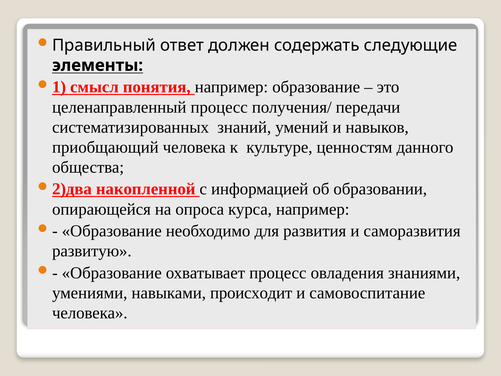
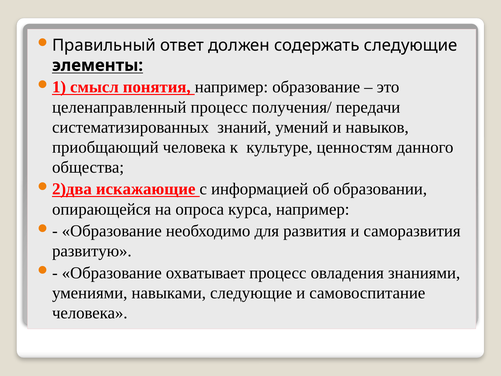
накопленной: накопленной -> искажающие
навыками происходит: происходит -> следующие
